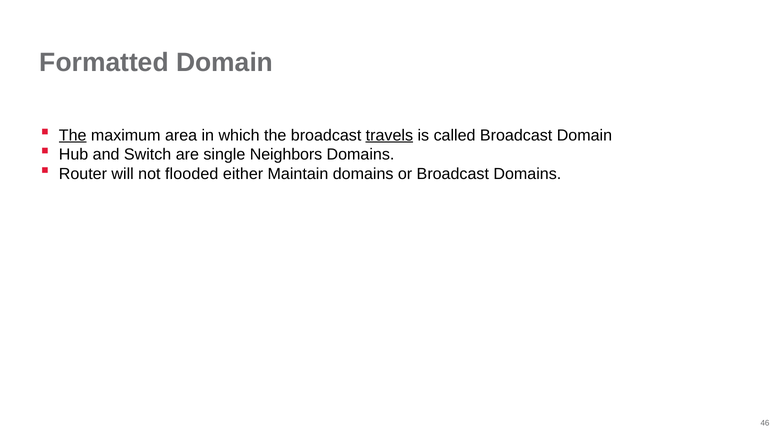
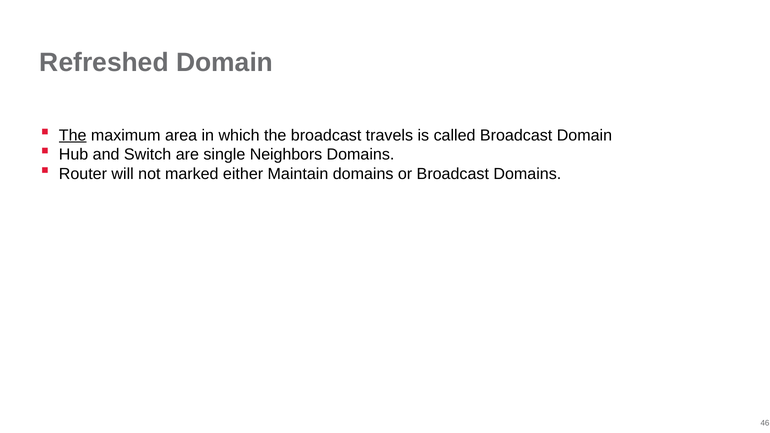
Formatted: Formatted -> Refreshed
travels underline: present -> none
flooded: flooded -> marked
